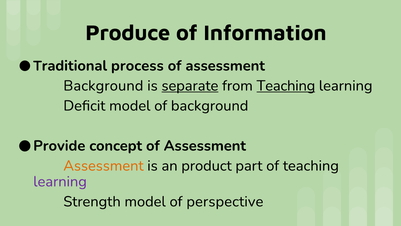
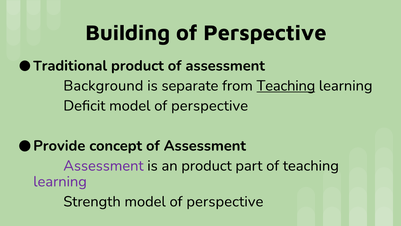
Produce: Produce -> Building
Information at (265, 33): Information -> Perspective
Traditional process: process -> product
separate underline: present -> none
Deficit model of background: background -> perspective
Assessment at (103, 165) colour: orange -> purple
